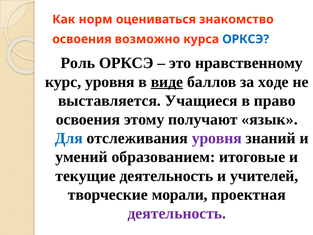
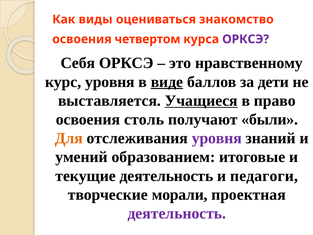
норм: норм -> виды
возможно: возможно -> четвертом
ОРКСЭ at (246, 39) colour: blue -> purple
Роль: Роль -> Себя
ходе: ходе -> дети
Учащиеся underline: none -> present
этому: этому -> столь
язык: язык -> были
Для colour: blue -> orange
учителей: учителей -> педагоги
